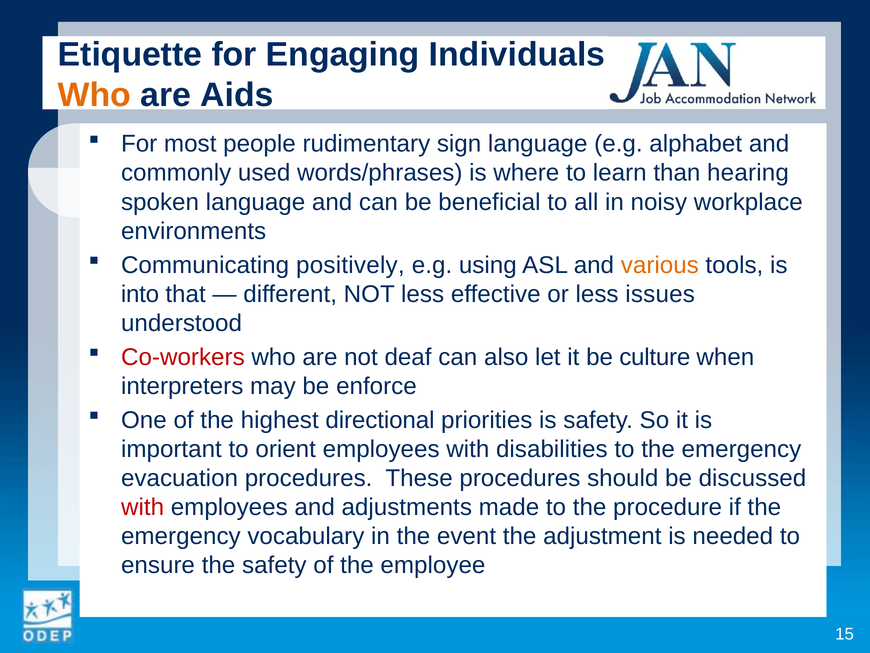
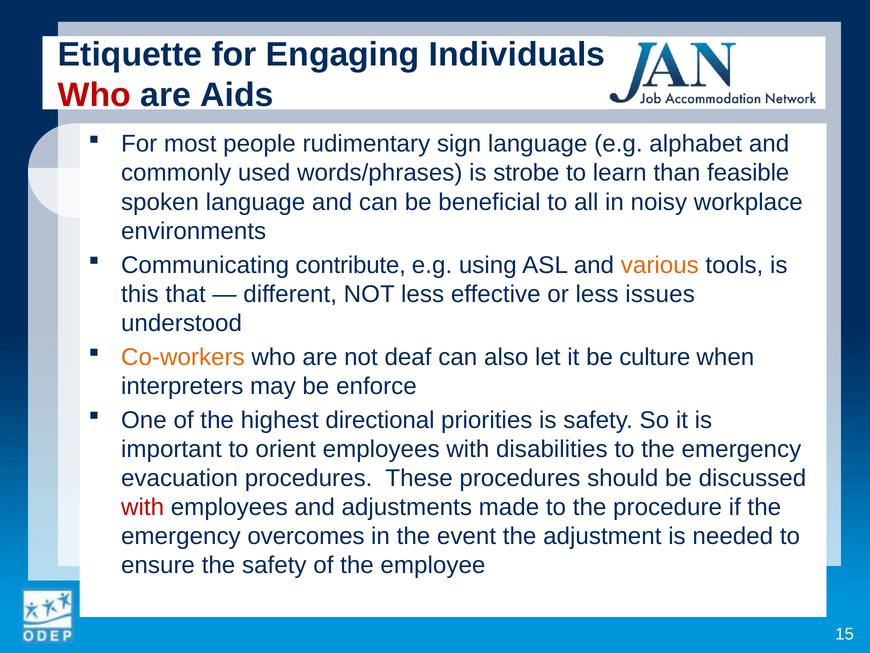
Who at (94, 95) colour: orange -> red
where: where -> strobe
hearing: hearing -> feasible
positively: positively -> contribute
into: into -> this
Co-workers colour: red -> orange
vocabulary: vocabulary -> overcomes
